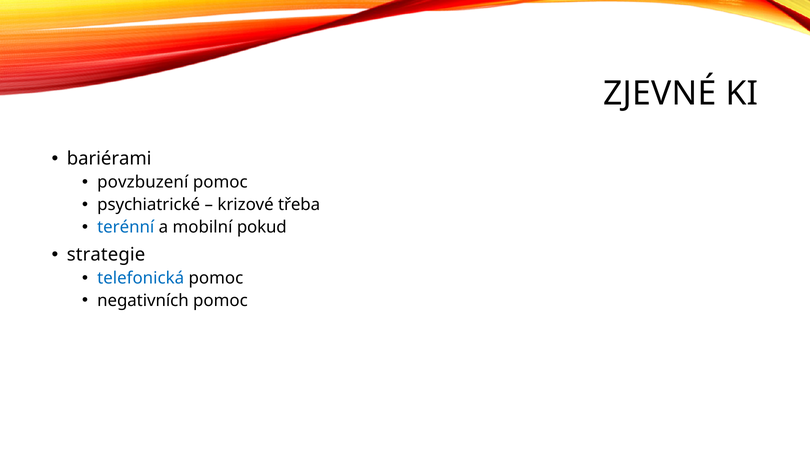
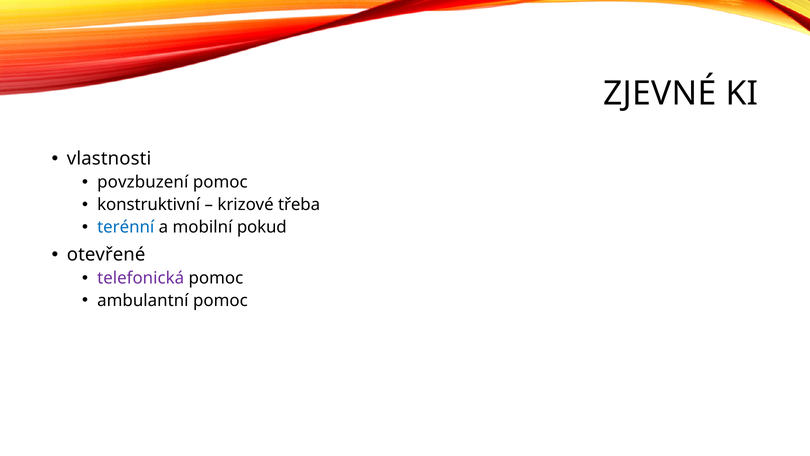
bariérami: bariérami -> vlastnosti
psychiatrické: psychiatrické -> konstruktivní
strategie: strategie -> otevřené
telefonická colour: blue -> purple
negativních: negativních -> ambulantní
